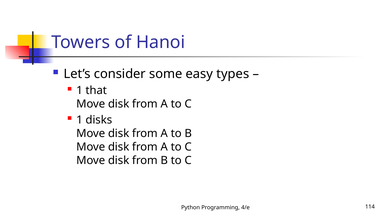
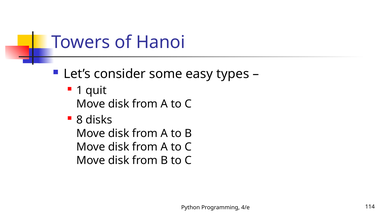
that: that -> quit
1 at (80, 120): 1 -> 8
